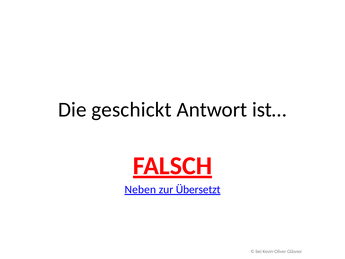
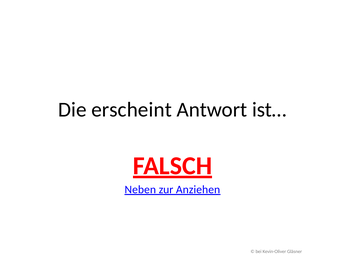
geschickt: geschickt -> erscheint
Übersetzt: Übersetzt -> Anziehen
